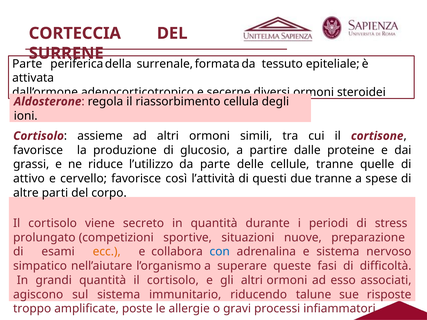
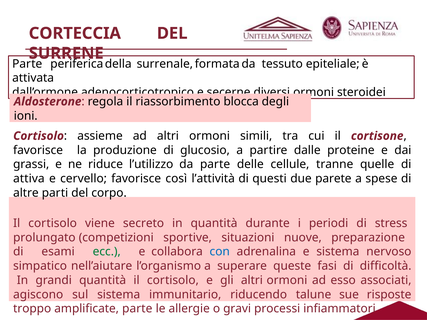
cellula: cellula -> blocca
attivo: attivo -> attiva
due tranne: tranne -> parete
ecc colour: orange -> green
amplificate poste: poste -> parte
